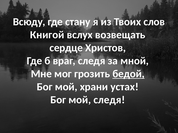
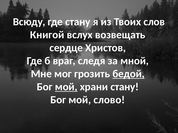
мой at (66, 87) underline: none -> present
храни устах: устах -> стану
мой следя: следя -> слово
